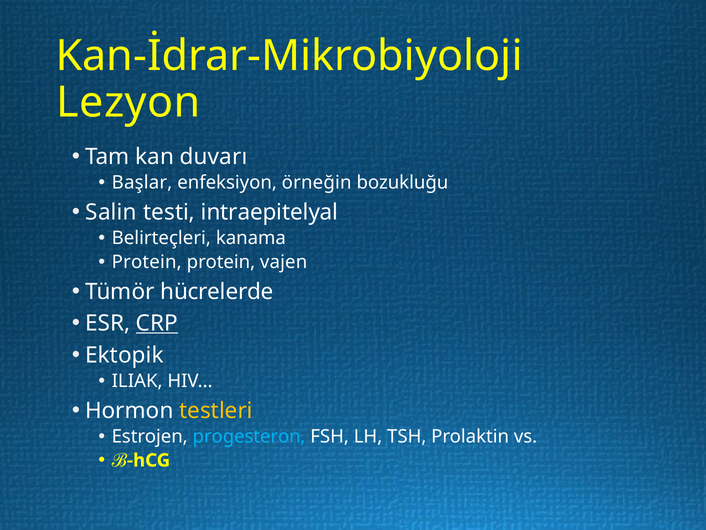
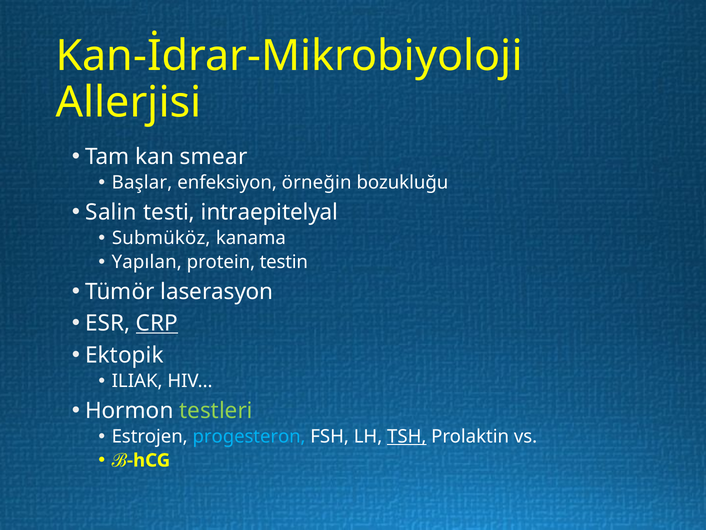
Lezyon: Lezyon -> Allerjisi
duvarı: duvarı -> smear
Belirteçleri: Belirteçleri -> Submüköz
Protein at (147, 262): Protein -> Yapılan
vajen: vajen -> testin
hücrelerde: hücrelerde -> laserasyon
testleri colour: yellow -> light green
TSH underline: none -> present
